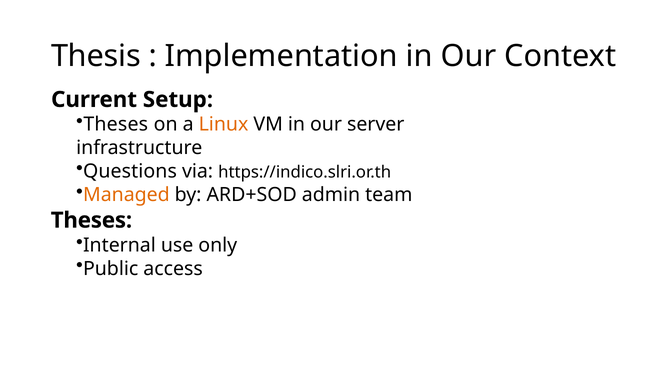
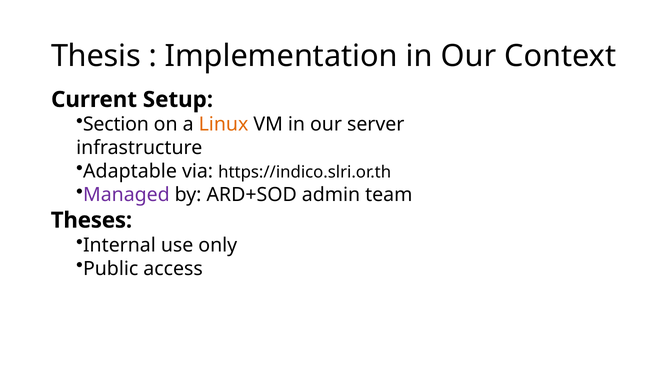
Theses at (116, 124): Theses -> Section
Questions: Questions -> Adaptable
Managed colour: orange -> purple
